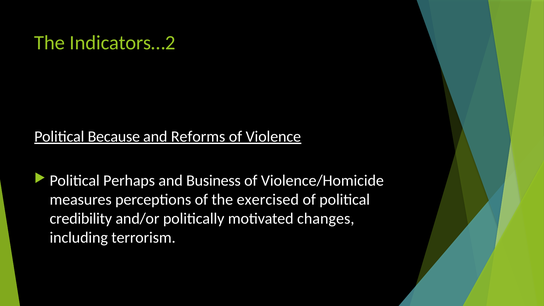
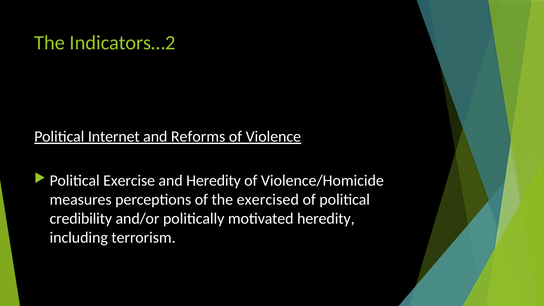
Because: Because -> Internet
Perhaps: Perhaps -> Exercise
and Business: Business -> Heredity
motivated changes: changes -> heredity
